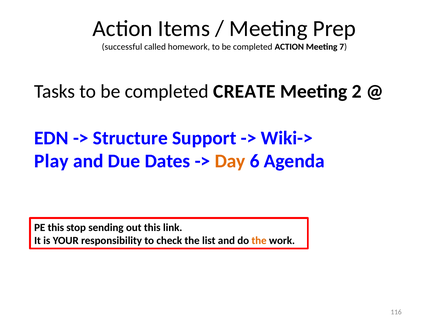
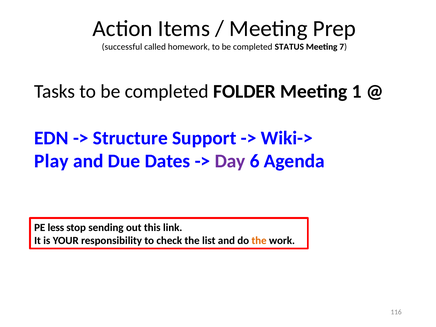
completed ACTION: ACTION -> STATUS
CREATE: CREATE -> FOLDER
2: 2 -> 1
Day colour: orange -> purple
PE this: this -> less
